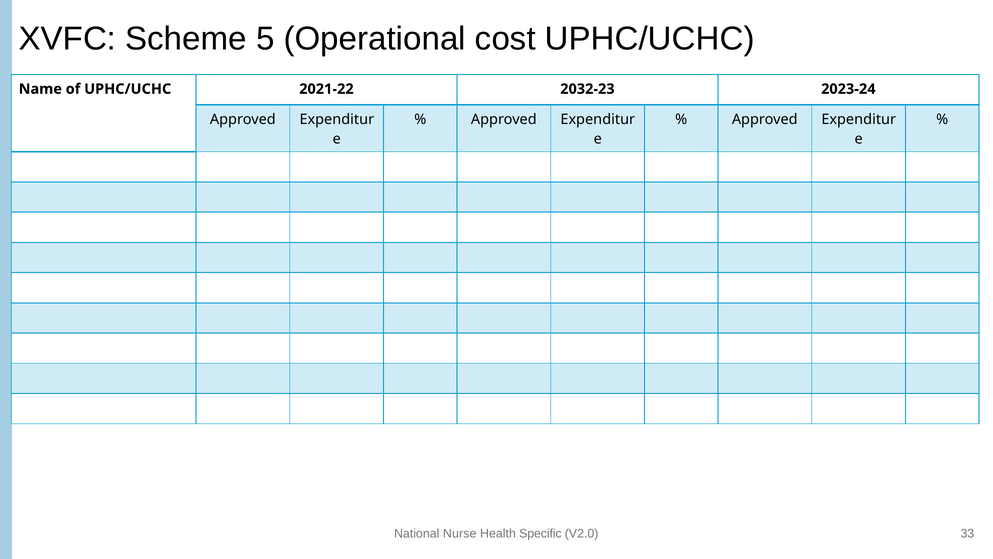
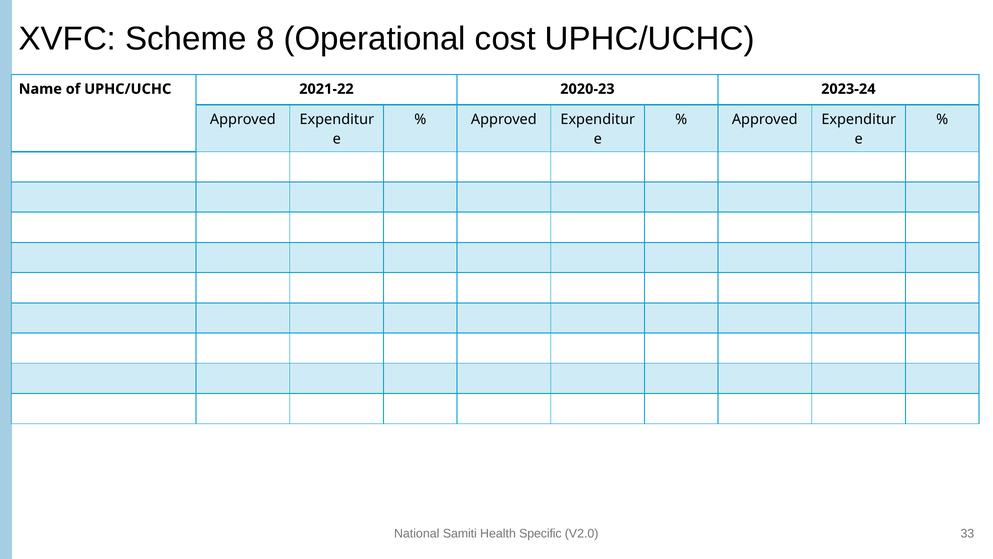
5: 5 -> 8
2032-23: 2032-23 -> 2020-23
Nurse: Nurse -> Samiti
